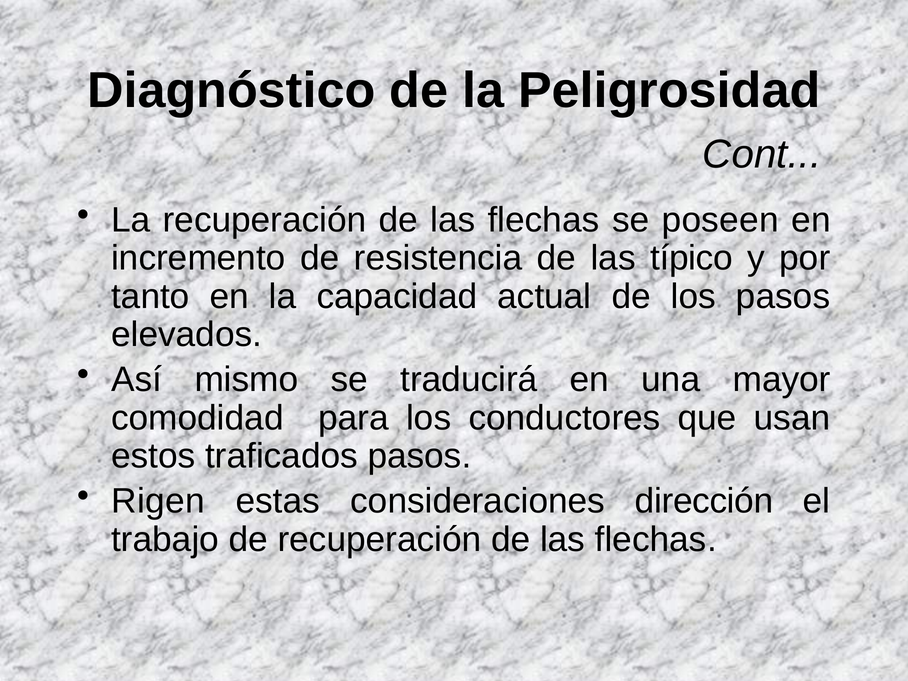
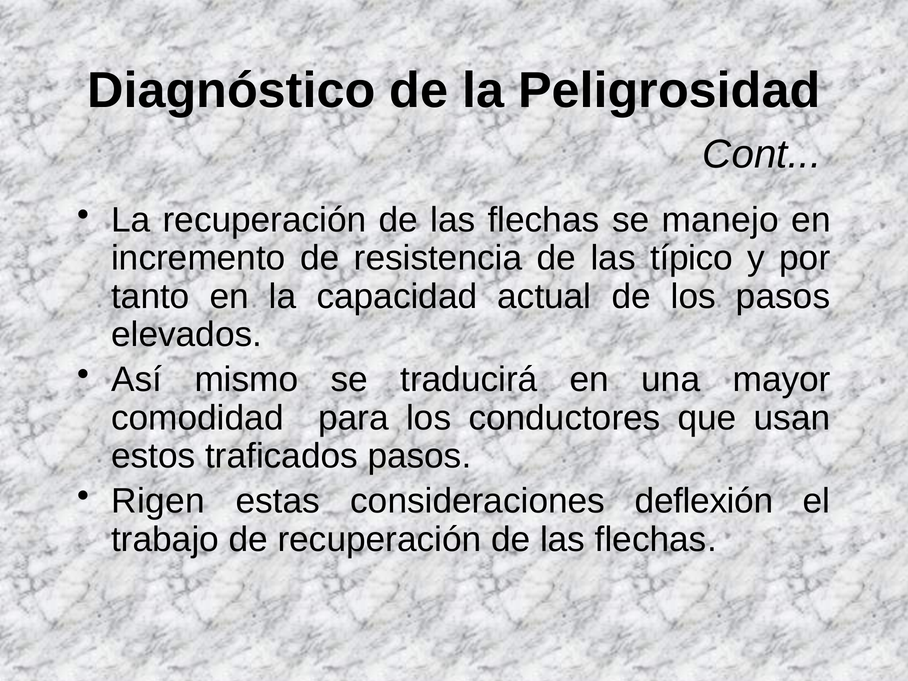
poseen: poseen -> manejo
dirección: dirección -> deflexión
